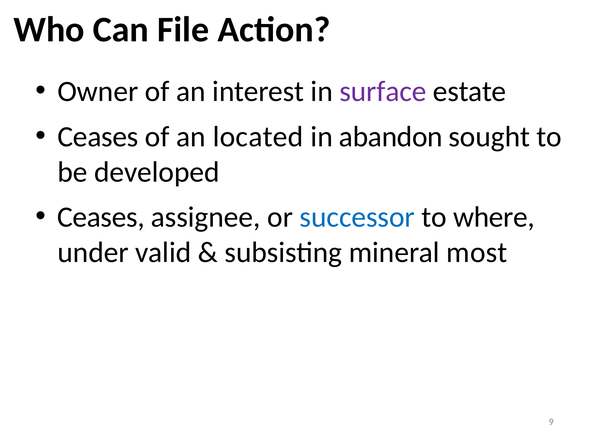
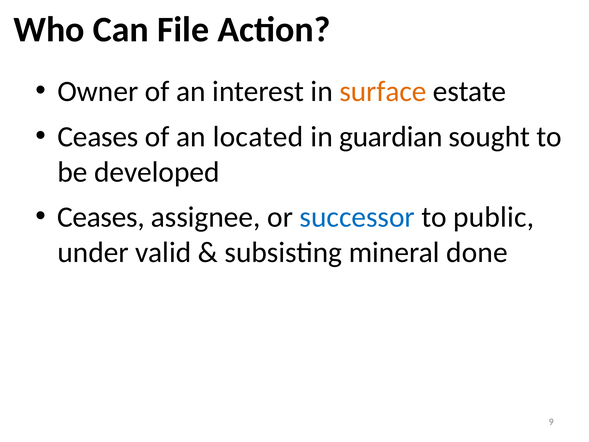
surface colour: purple -> orange
abandon: abandon -> guardian
where: where -> public
most: most -> done
